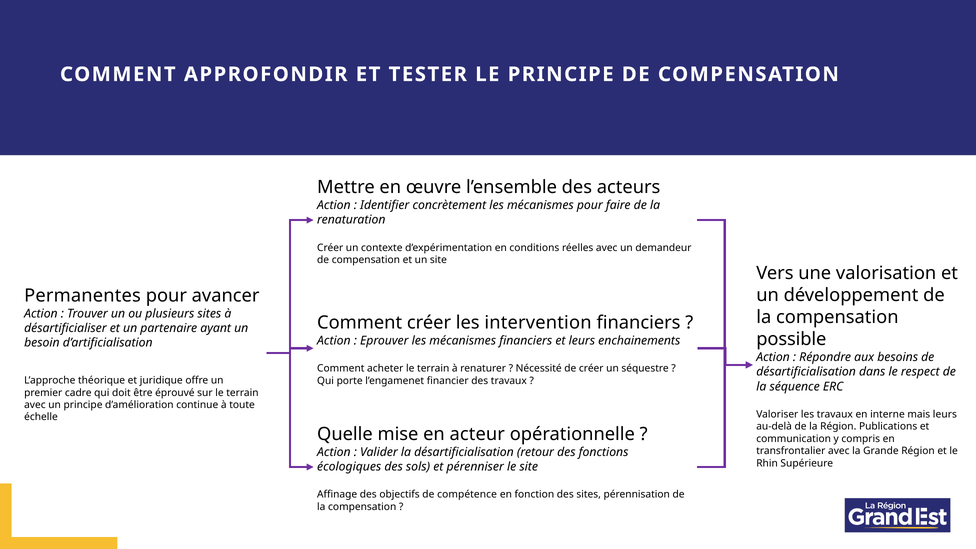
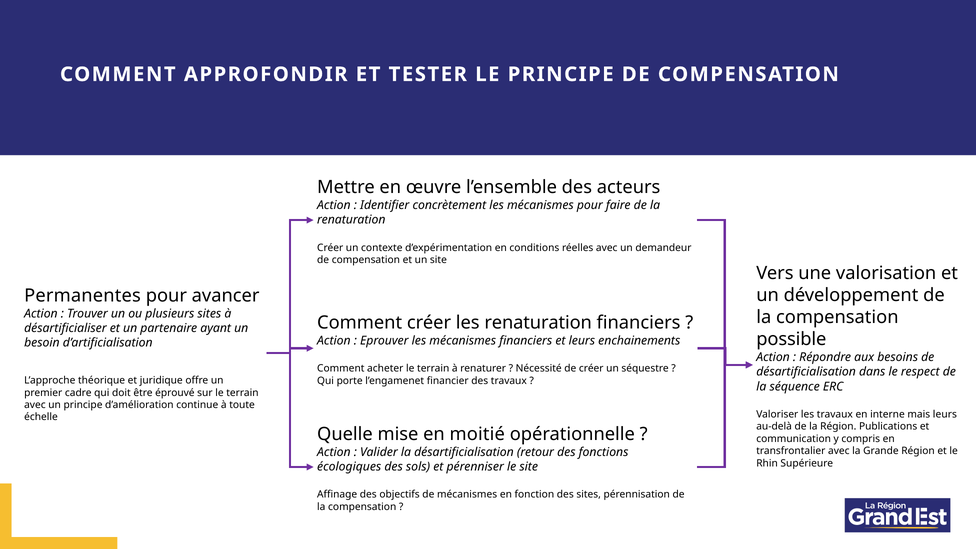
les intervention: intervention -> renaturation
acteur: acteur -> moitié
de compétence: compétence -> mécanismes
